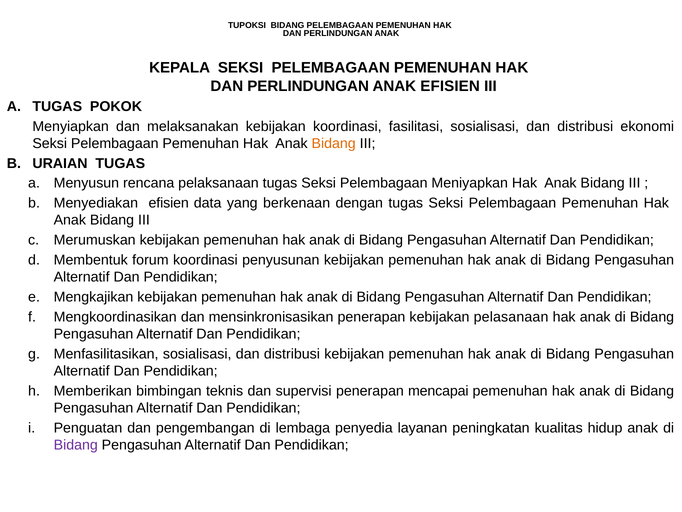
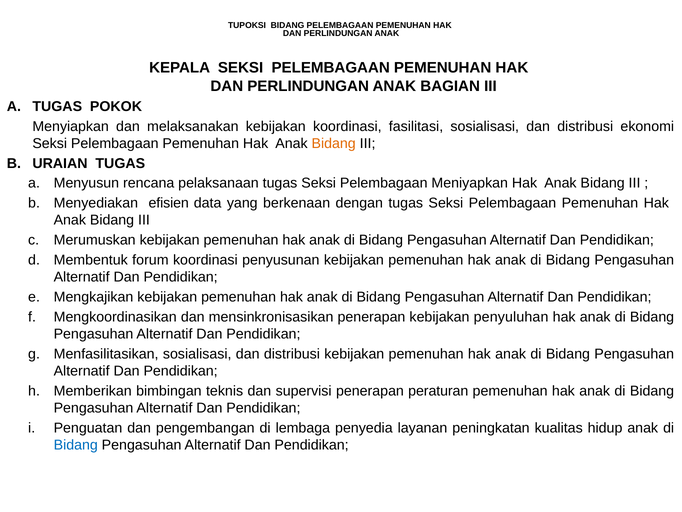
ANAK EFISIEN: EFISIEN -> BAGIAN
pelasanaan: pelasanaan -> penyuluhan
mencapai: mencapai -> peraturan
Bidang at (76, 445) colour: purple -> blue
